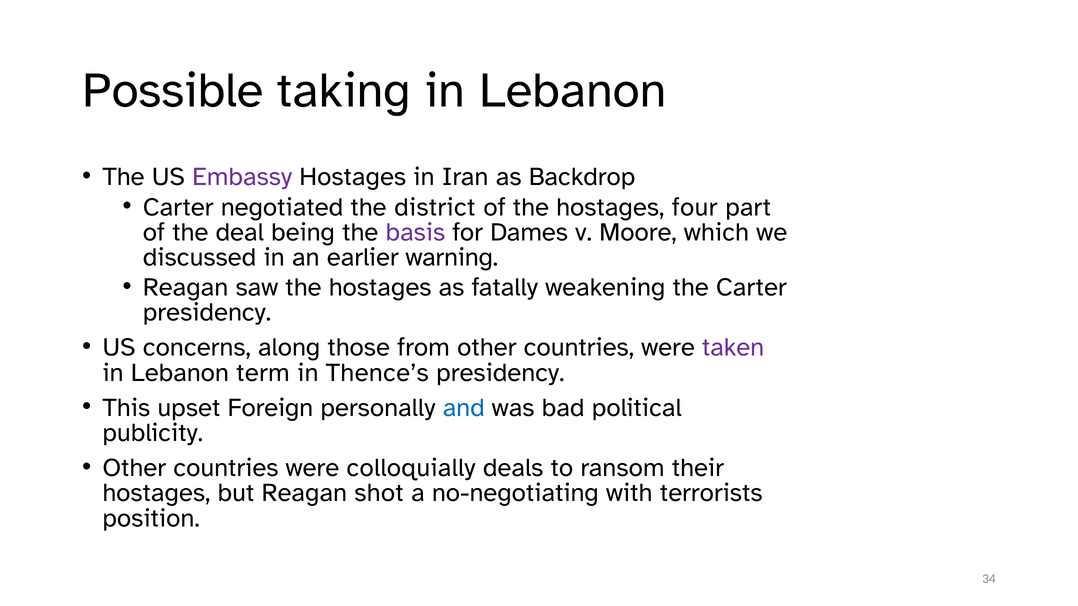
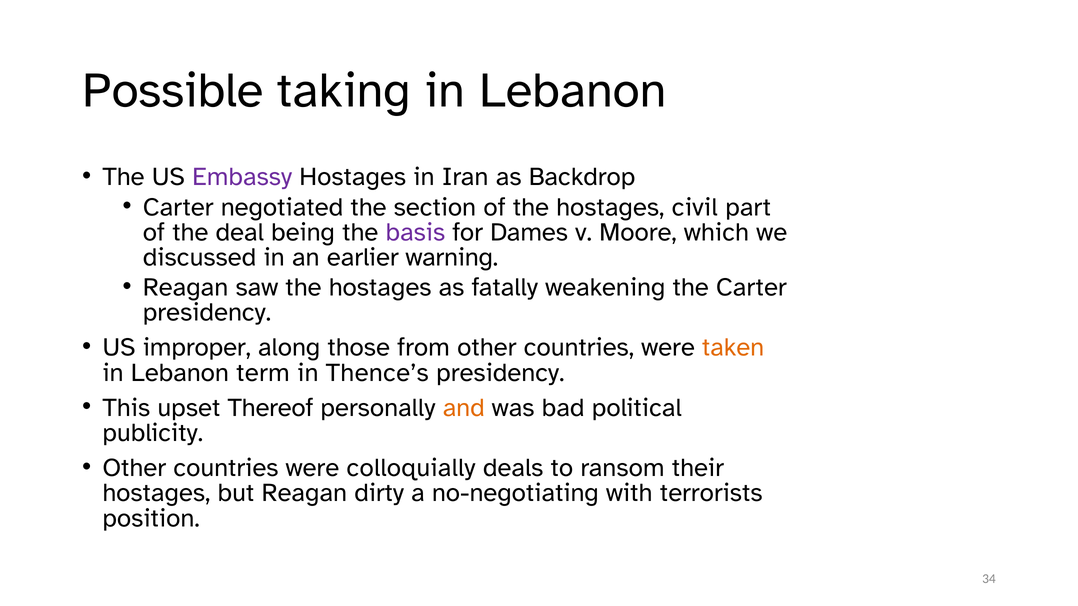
district: district -> section
four: four -> civil
concerns: concerns -> improper
taken colour: purple -> orange
Foreign: Foreign -> Thereof
and colour: blue -> orange
shot: shot -> dirty
